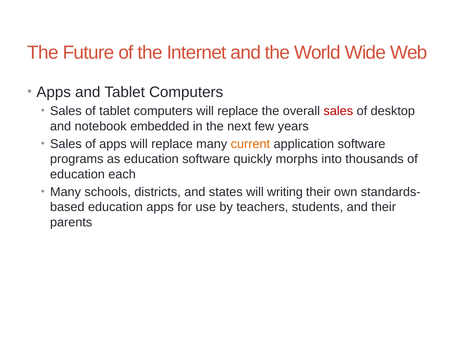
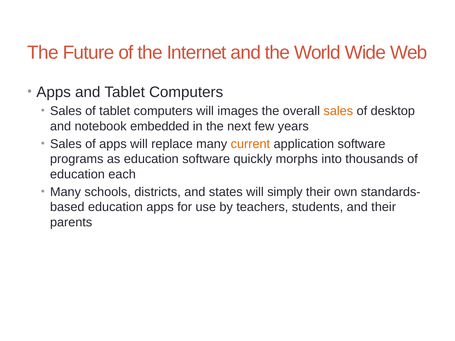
computers will replace: replace -> images
sales at (338, 111) colour: red -> orange
writing: writing -> simply
